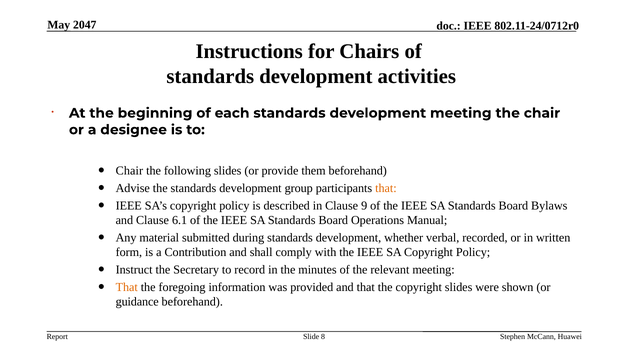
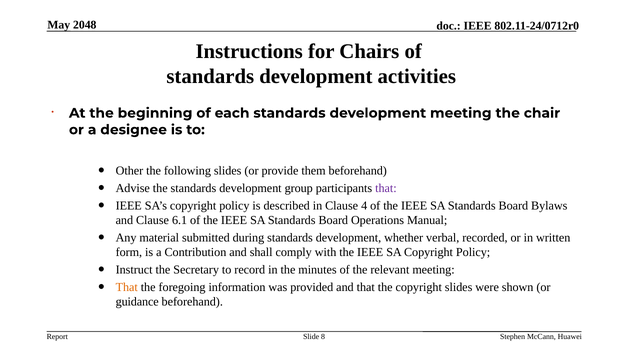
2047: 2047 -> 2048
Chair at (129, 171): Chair -> Other
that at (386, 188) colour: orange -> purple
9: 9 -> 4
